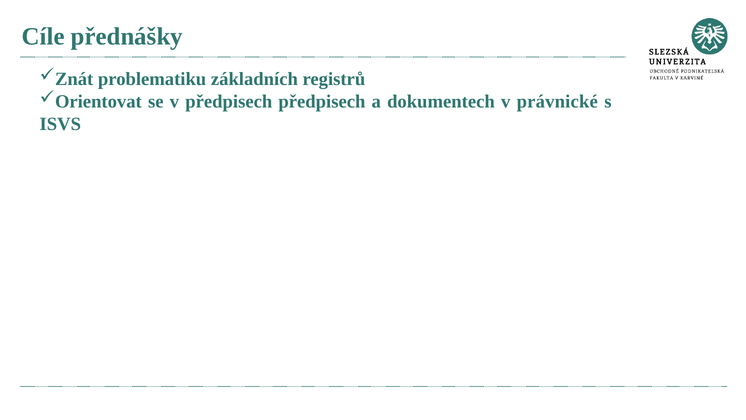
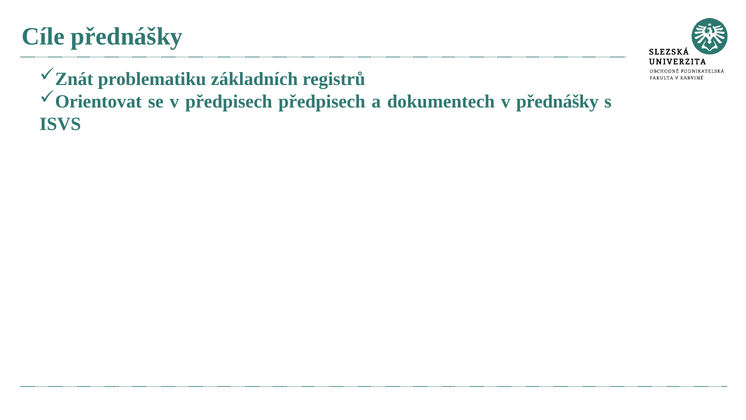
v právnické: právnické -> přednášky
